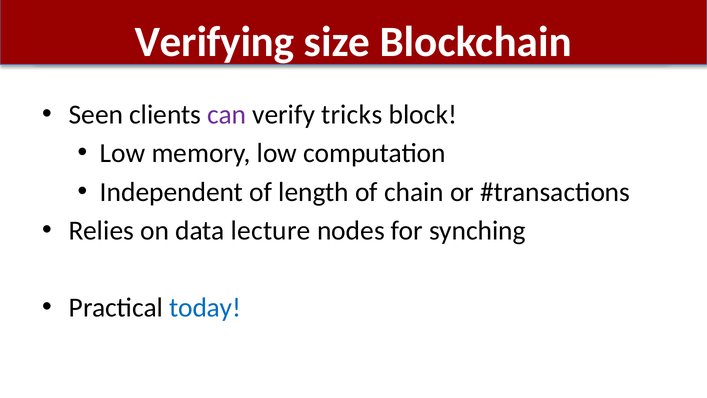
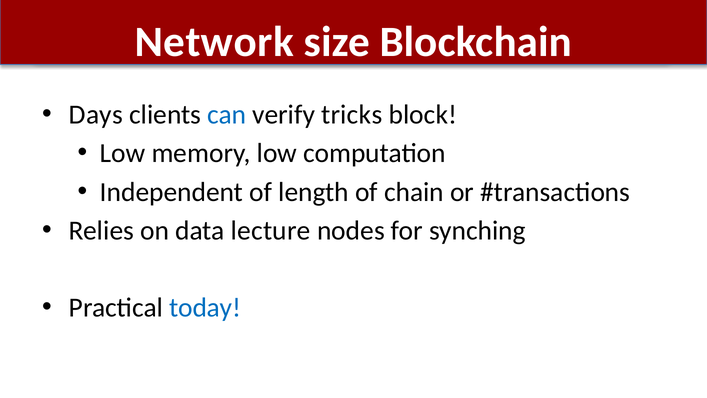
Verifying: Verifying -> Network
Seen: Seen -> Days
can colour: purple -> blue
